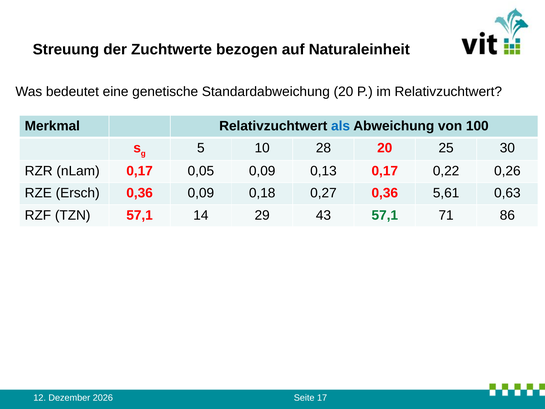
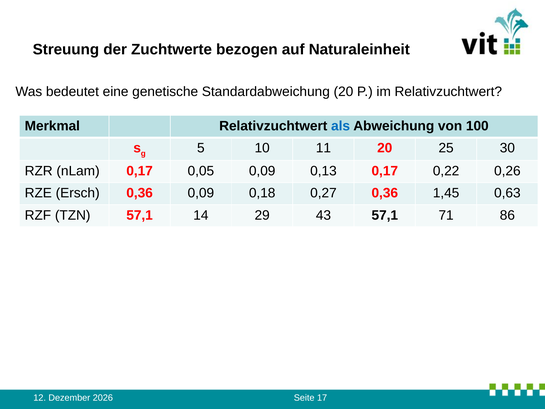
28: 28 -> 11
5,61: 5,61 -> 1,45
57,1 at (385, 215) colour: green -> black
